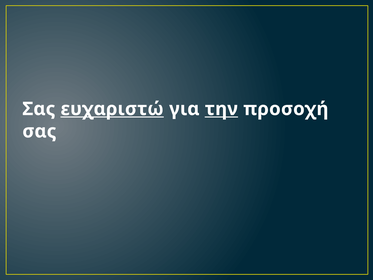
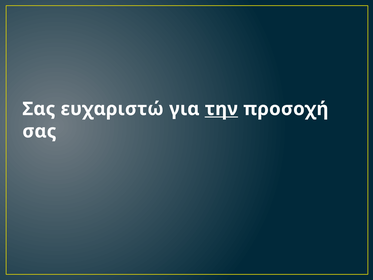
ευχαριστώ underline: present -> none
